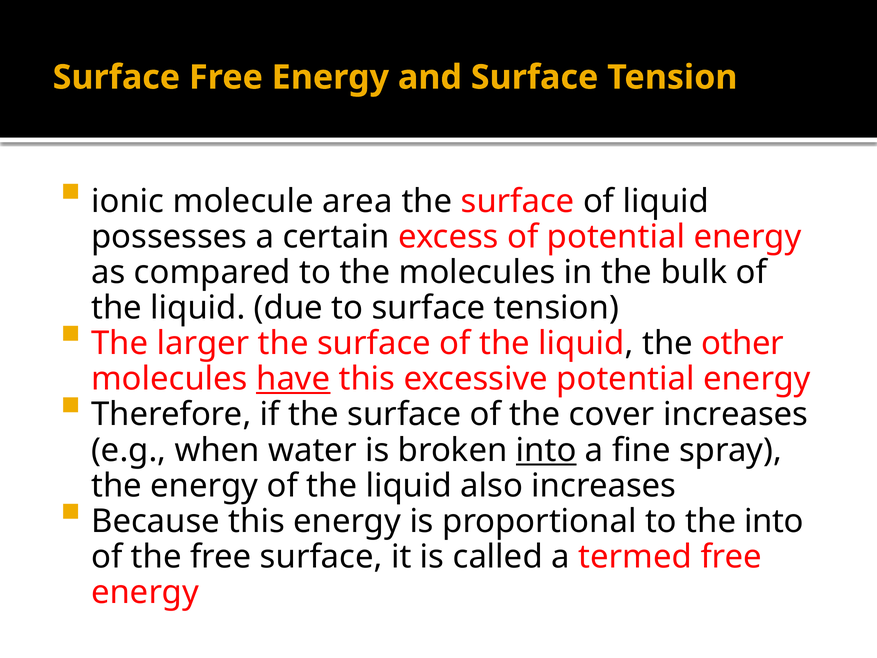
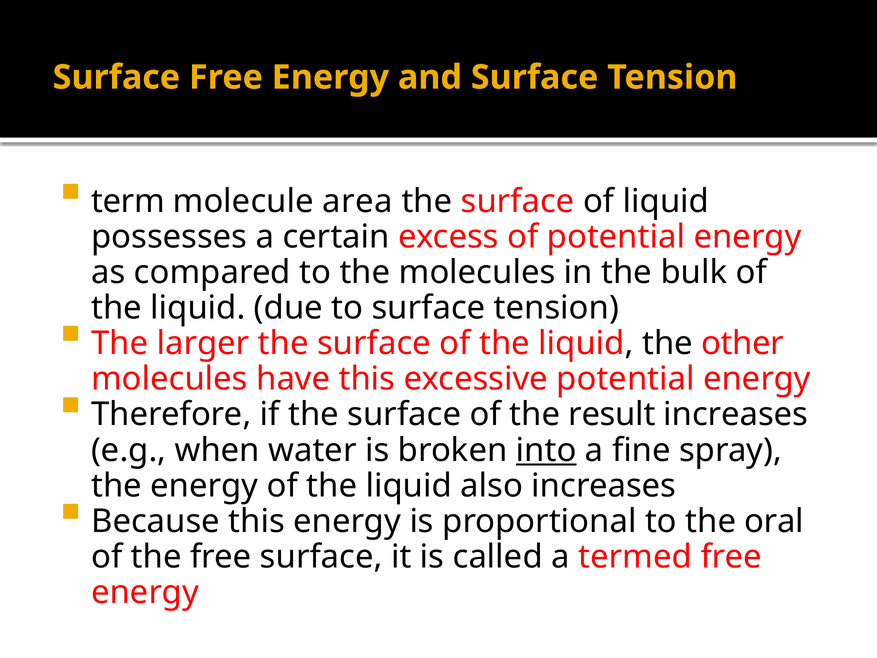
ionic: ionic -> term
have underline: present -> none
cover: cover -> result
the into: into -> oral
